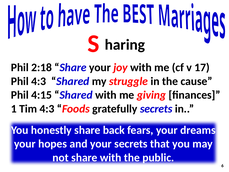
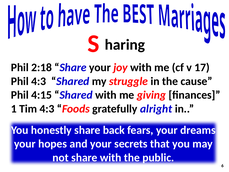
gratefully secrets: secrets -> alright
